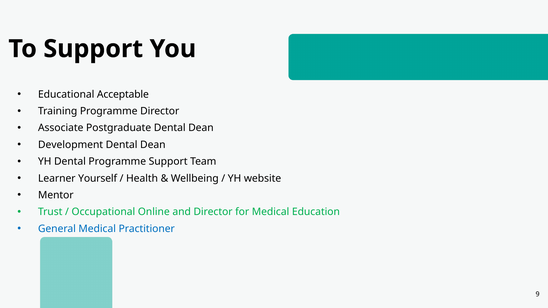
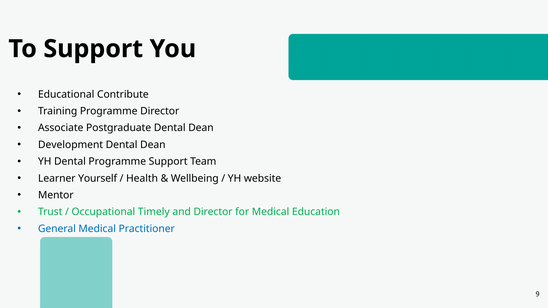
Acceptable: Acceptable -> Contribute
Online: Online -> Timely
